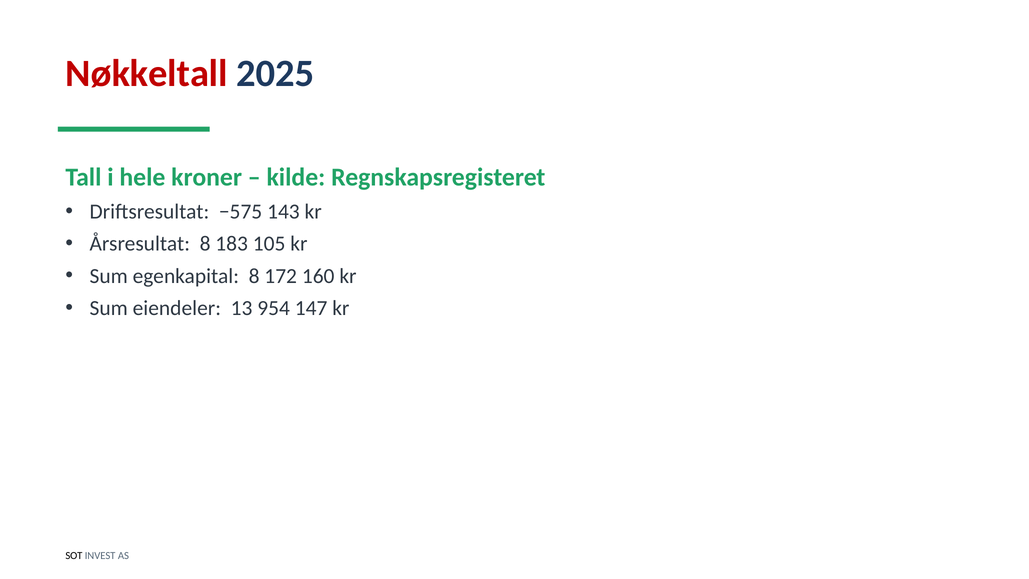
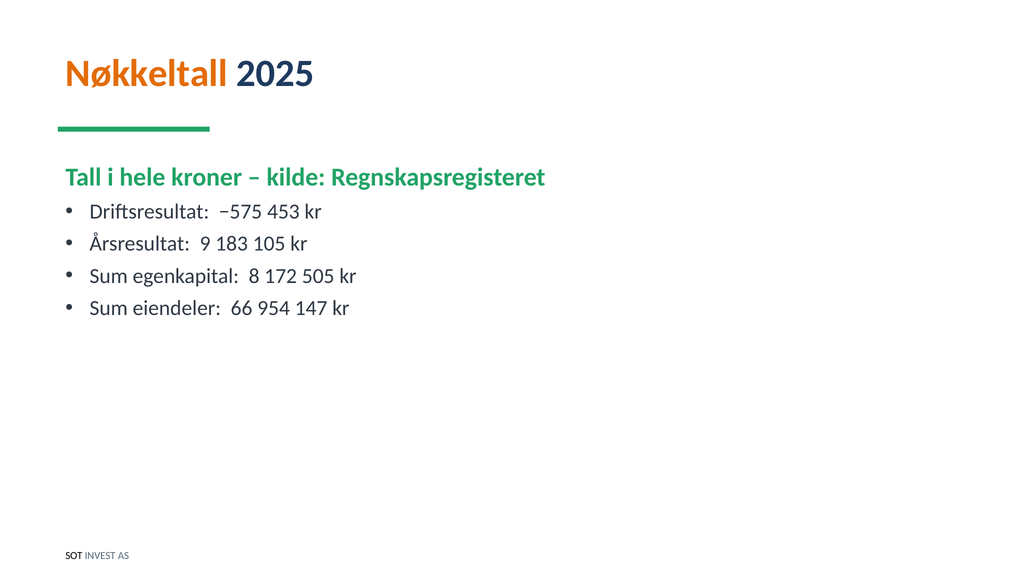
Nøkkeltall colour: red -> orange
143: 143 -> 453
Årsresultat 8: 8 -> 9
160: 160 -> 505
13: 13 -> 66
